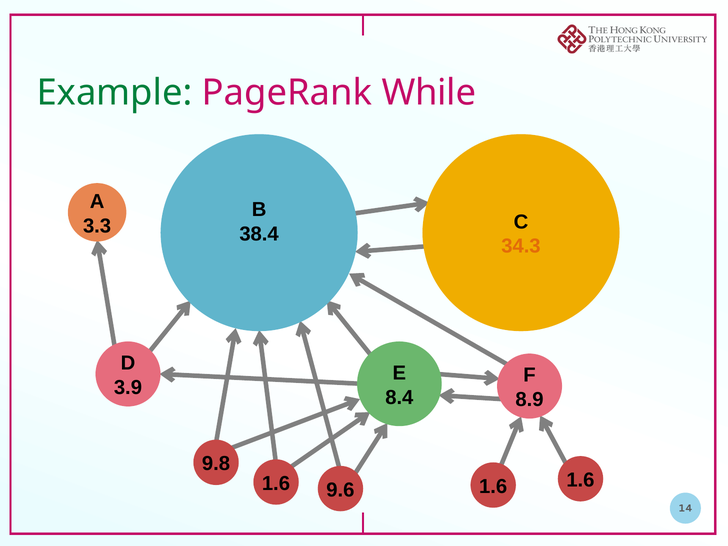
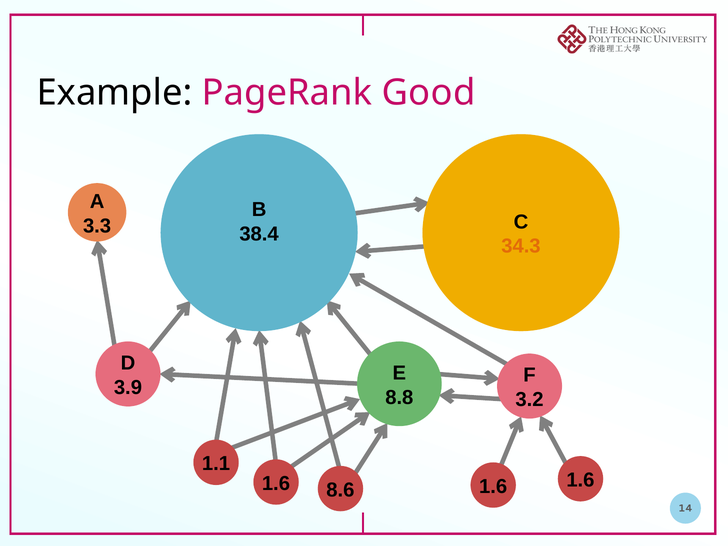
Example colour: green -> black
While: While -> Good
8.4: 8.4 -> 8.8
8.9: 8.9 -> 3.2
9.8: 9.8 -> 1.1
9.6: 9.6 -> 8.6
